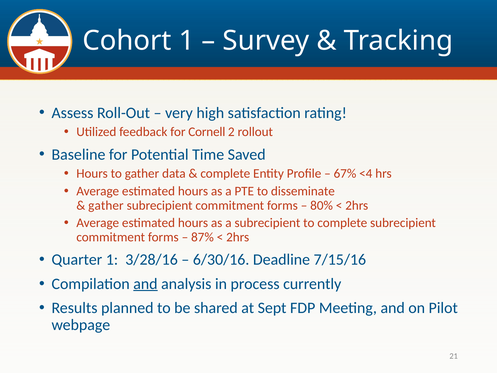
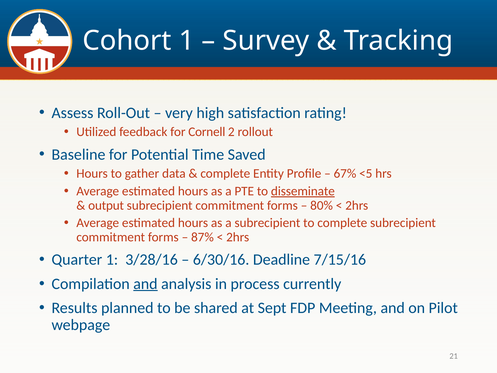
<4: <4 -> <5
disseminate underline: none -> present
gather at (106, 205): gather -> output
